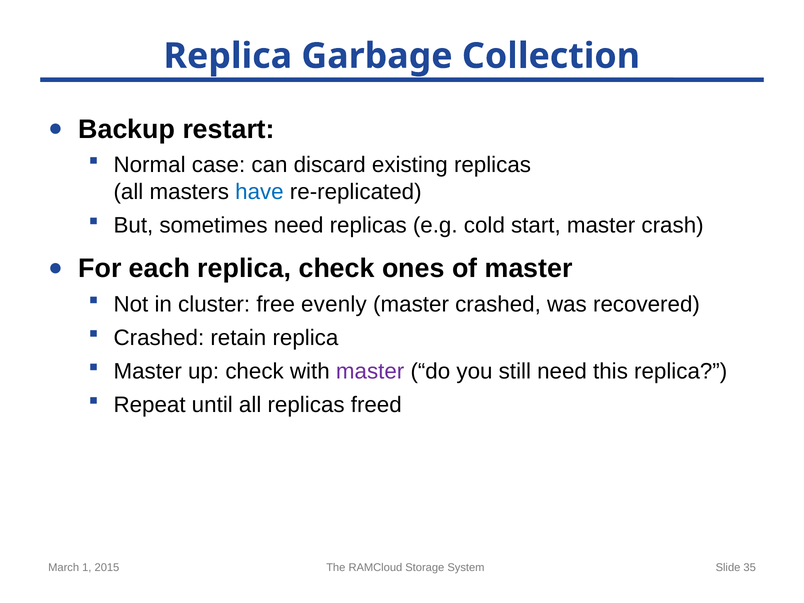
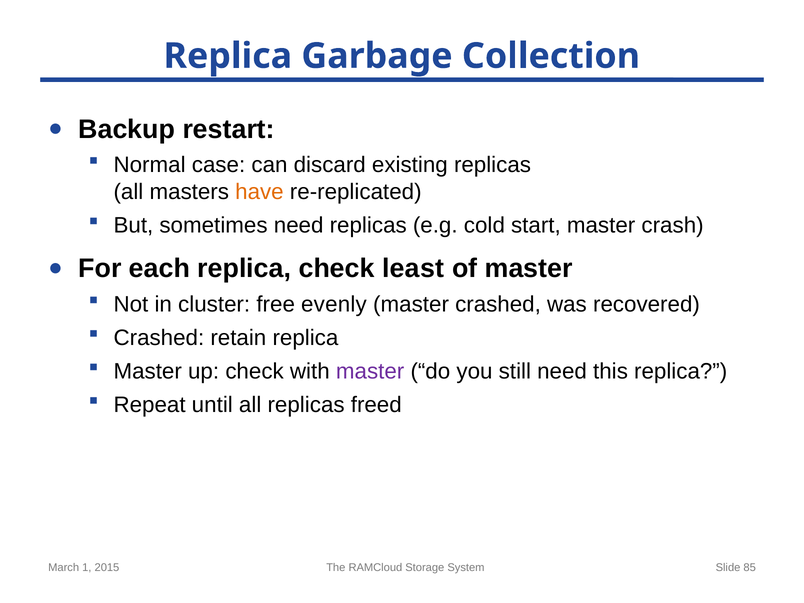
have colour: blue -> orange
ones: ones -> least
35: 35 -> 85
